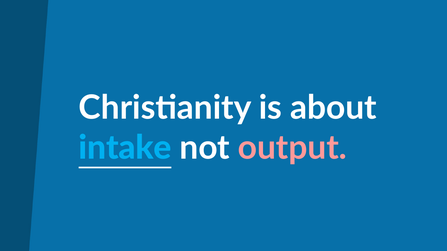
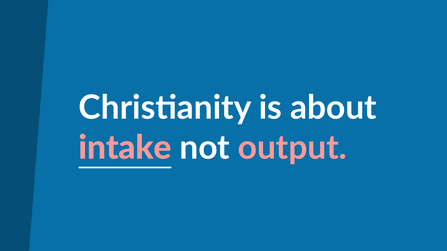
intake colour: light blue -> pink
